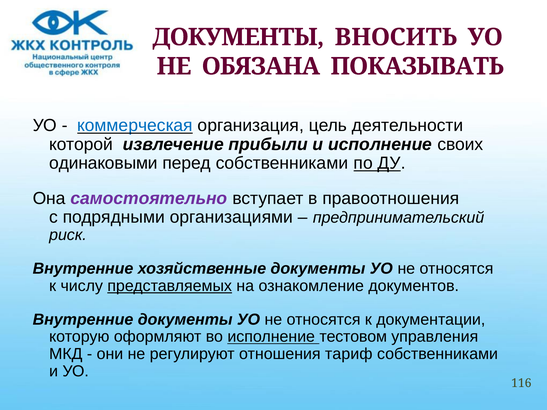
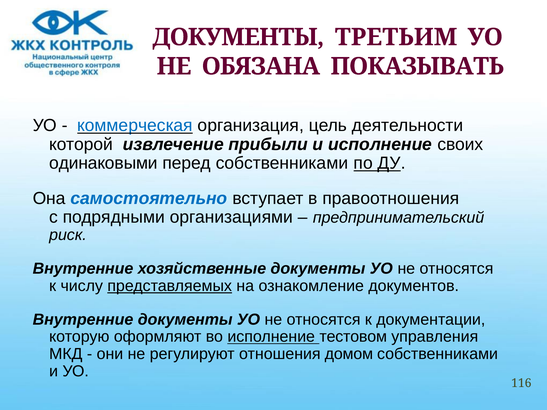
ВНОСИТЬ: ВНОСИТЬ -> ТРЕТЬИМ
самостоятельно colour: purple -> blue
тариф: тариф -> домом
